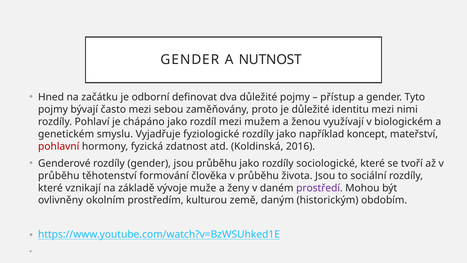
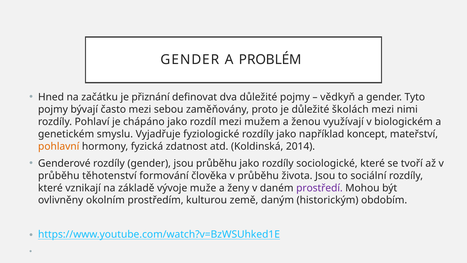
NUTNOST: NUTNOST -> PROBLÉM
odborní: odborní -> přiznání
přístup: přístup -> vědkyň
identitu: identitu -> školách
pohlavní colour: red -> orange
2016: 2016 -> 2014
